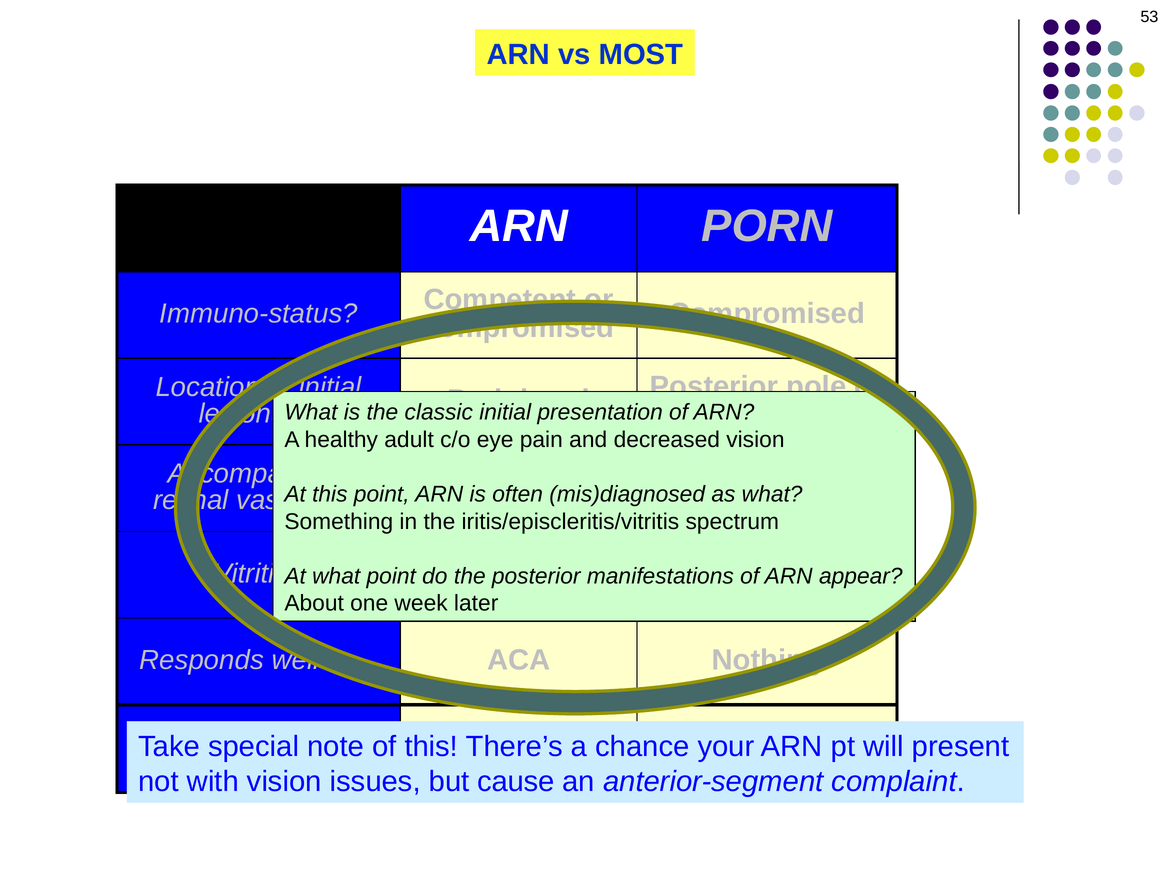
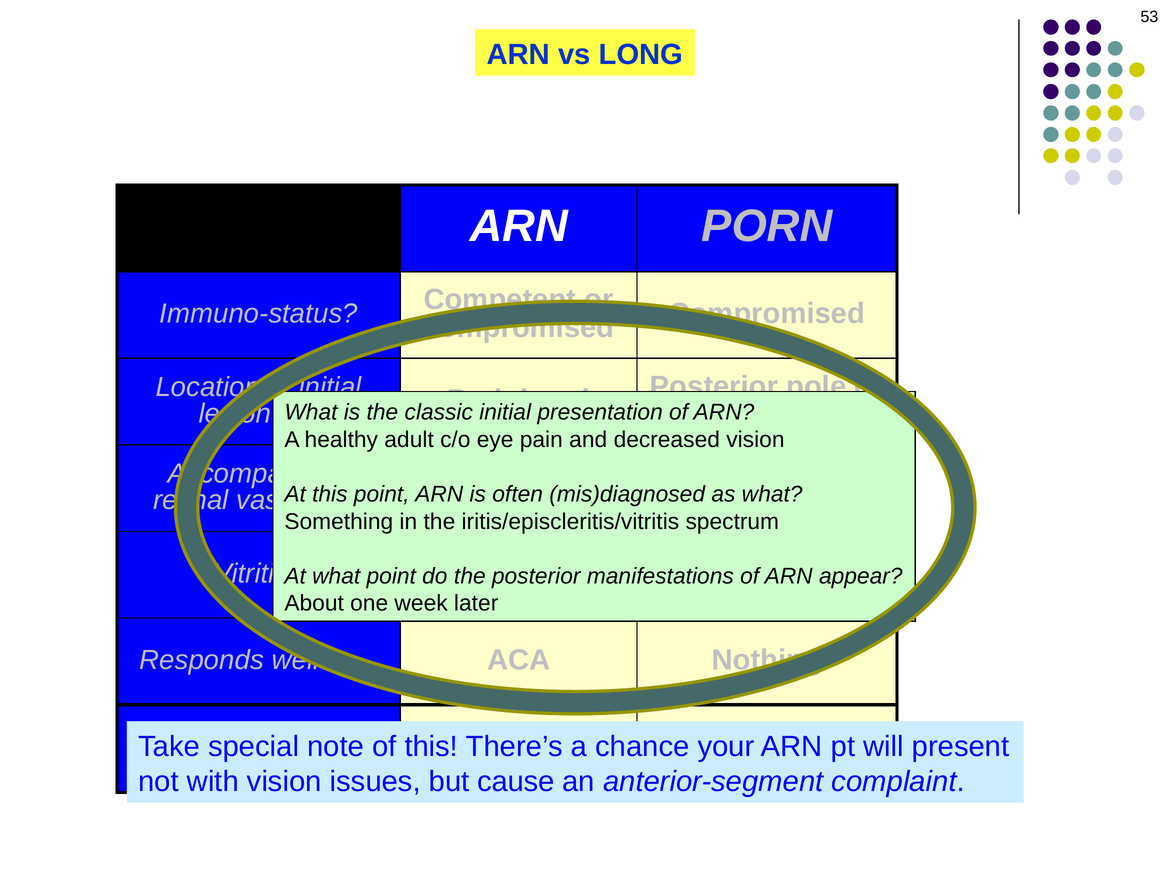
MOST: MOST -> LONG
